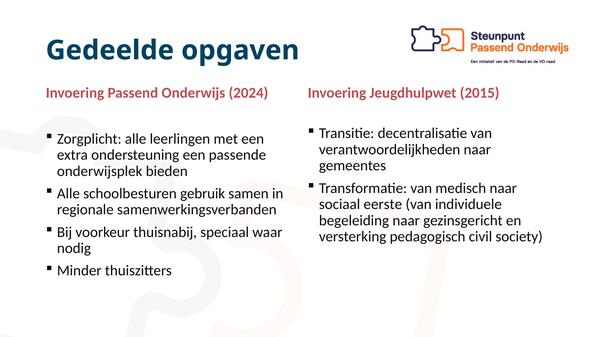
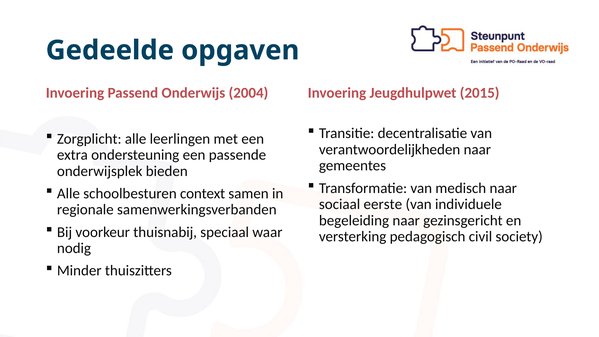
2024: 2024 -> 2004
gebruik: gebruik -> context
